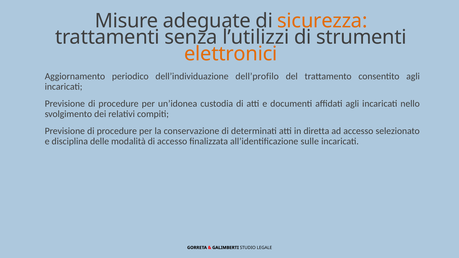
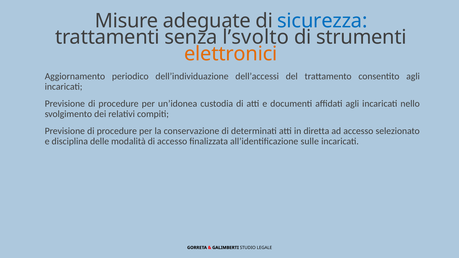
sicurezza colour: orange -> blue
l’utilizzi: l’utilizzi -> l’svolto
dell’profilo: dell’profilo -> dell’accessi
